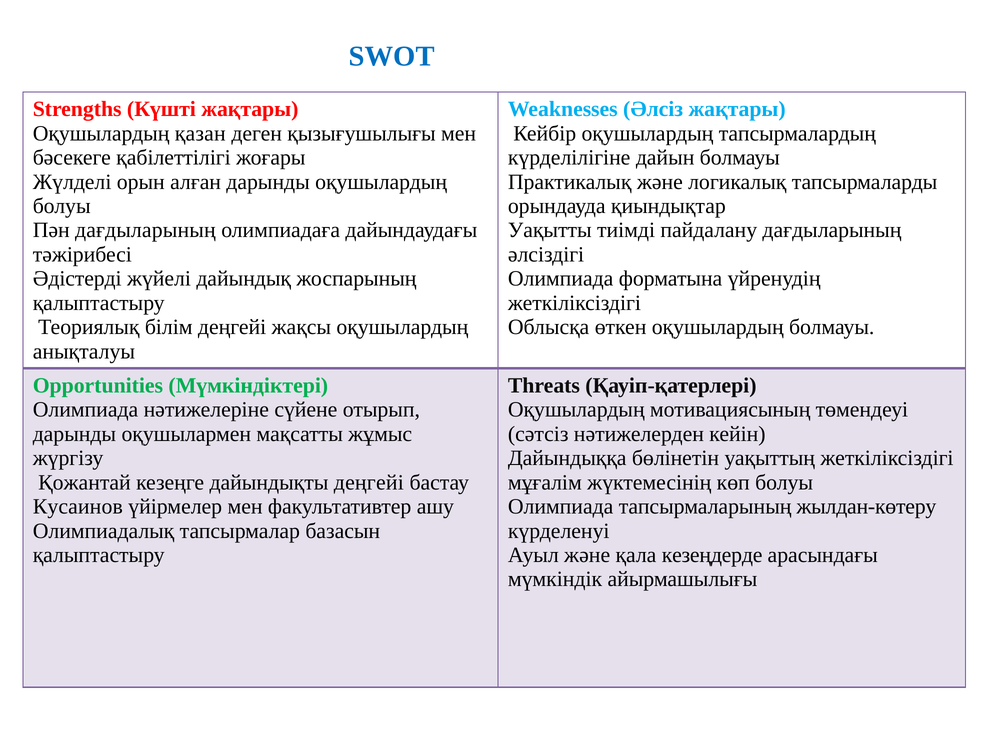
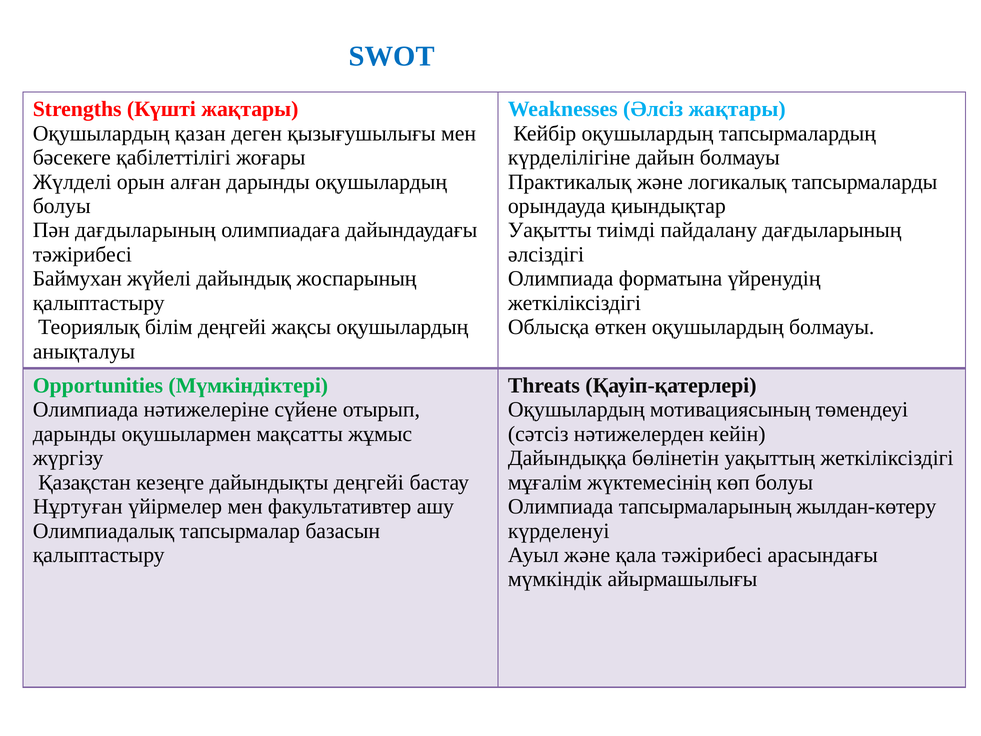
Әдістерді: Әдістерді -> Баймухан
Қожантай: Қожантай -> Қазақстан
Кусаинов: Кусаинов -> Нұртуған
қала кезеңдерде: кезеңдерде -> тәжірибесі
